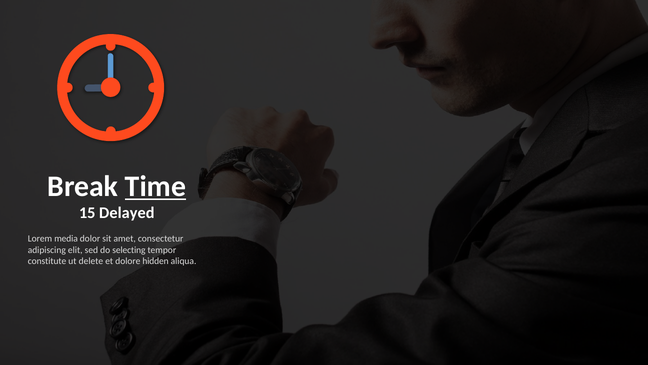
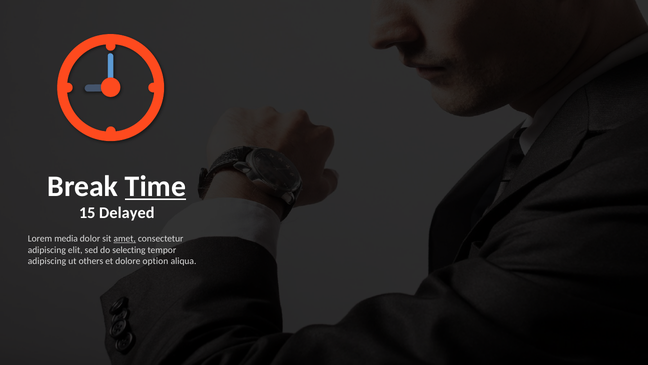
amet underline: none -> present
constitute at (47, 261): constitute -> adipiscing
delete: delete -> others
hidden: hidden -> option
